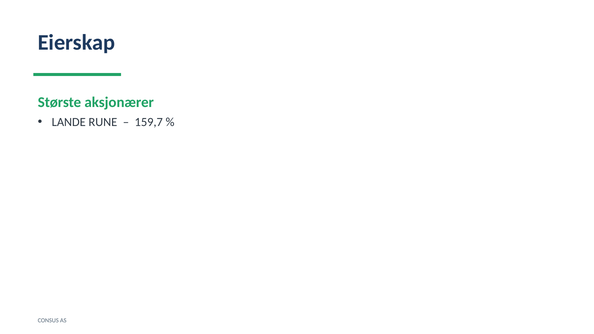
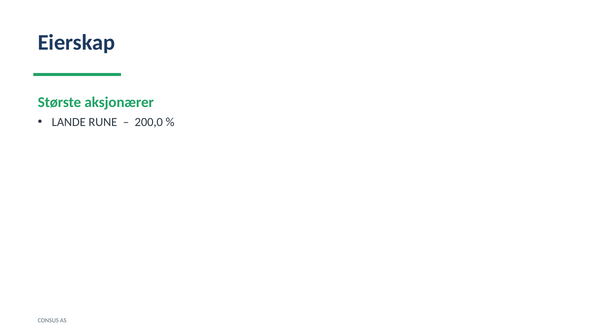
159,7: 159,7 -> 200,0
